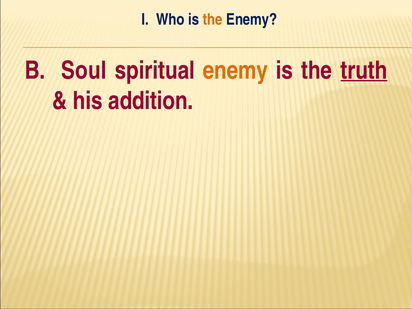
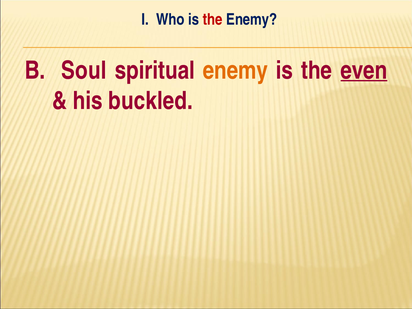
the at (213, 20) colour: orange -> red
truth: truth -> even
addition: addition -> buckled
